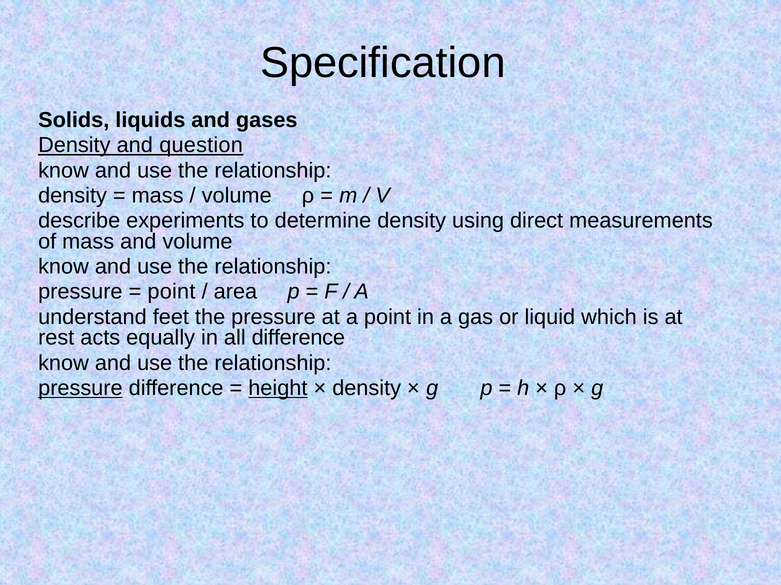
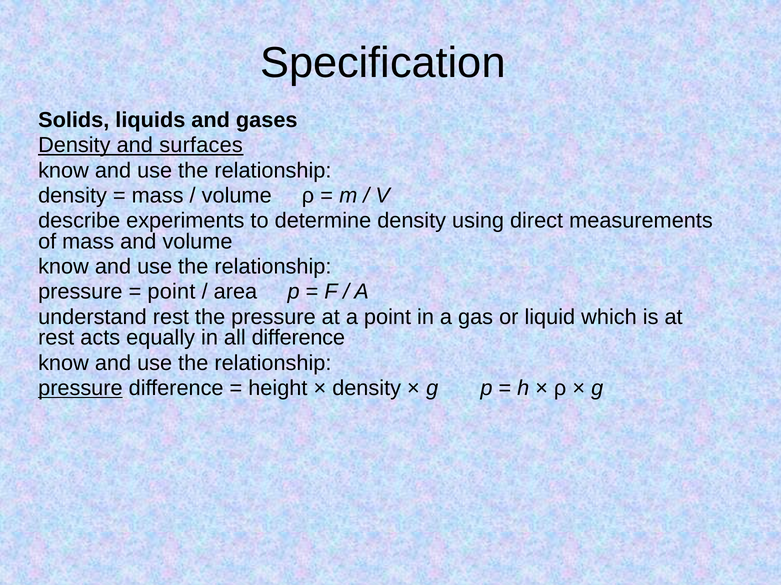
question: question -> surfaces
understand feet: feet -> rest
height underline: present -> none
